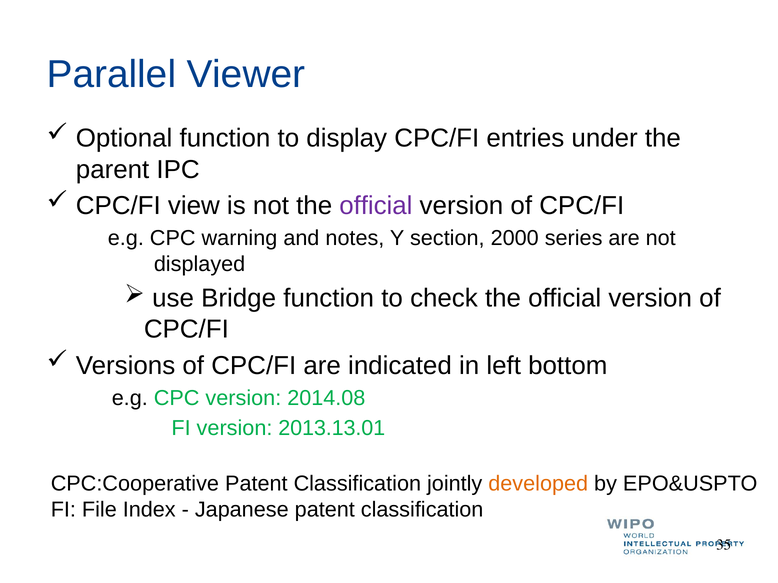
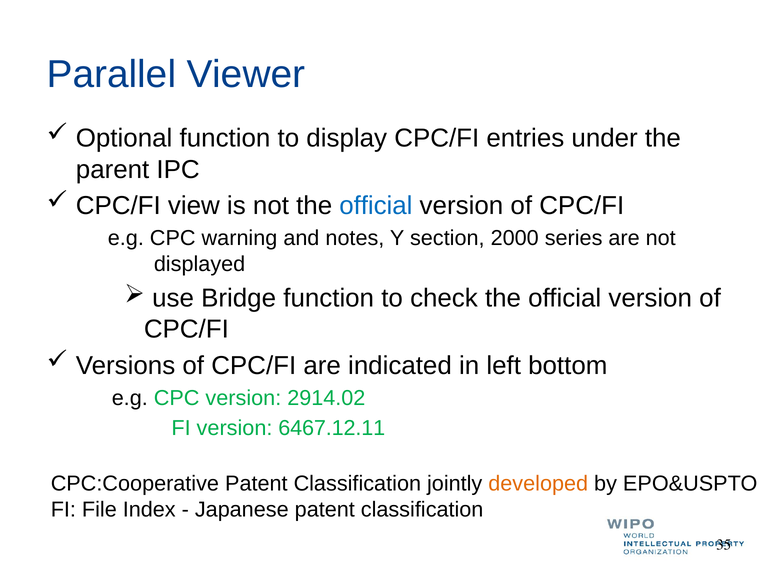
official at (376, 206) colour: purple -> blue
2014.08: 2014.08 -> 2914.02
2013.13.01: 2013.13.01 -> 6467.12.11
